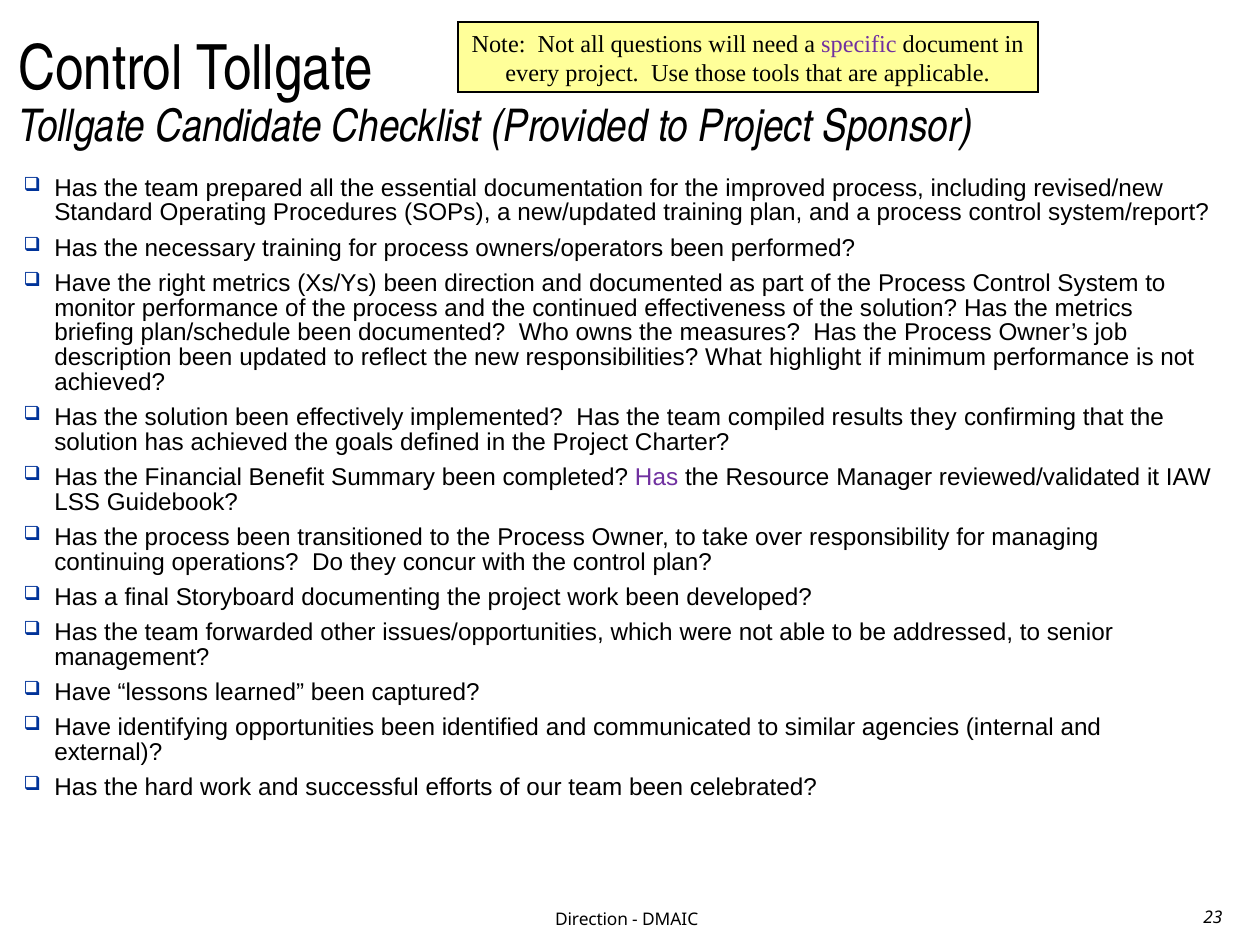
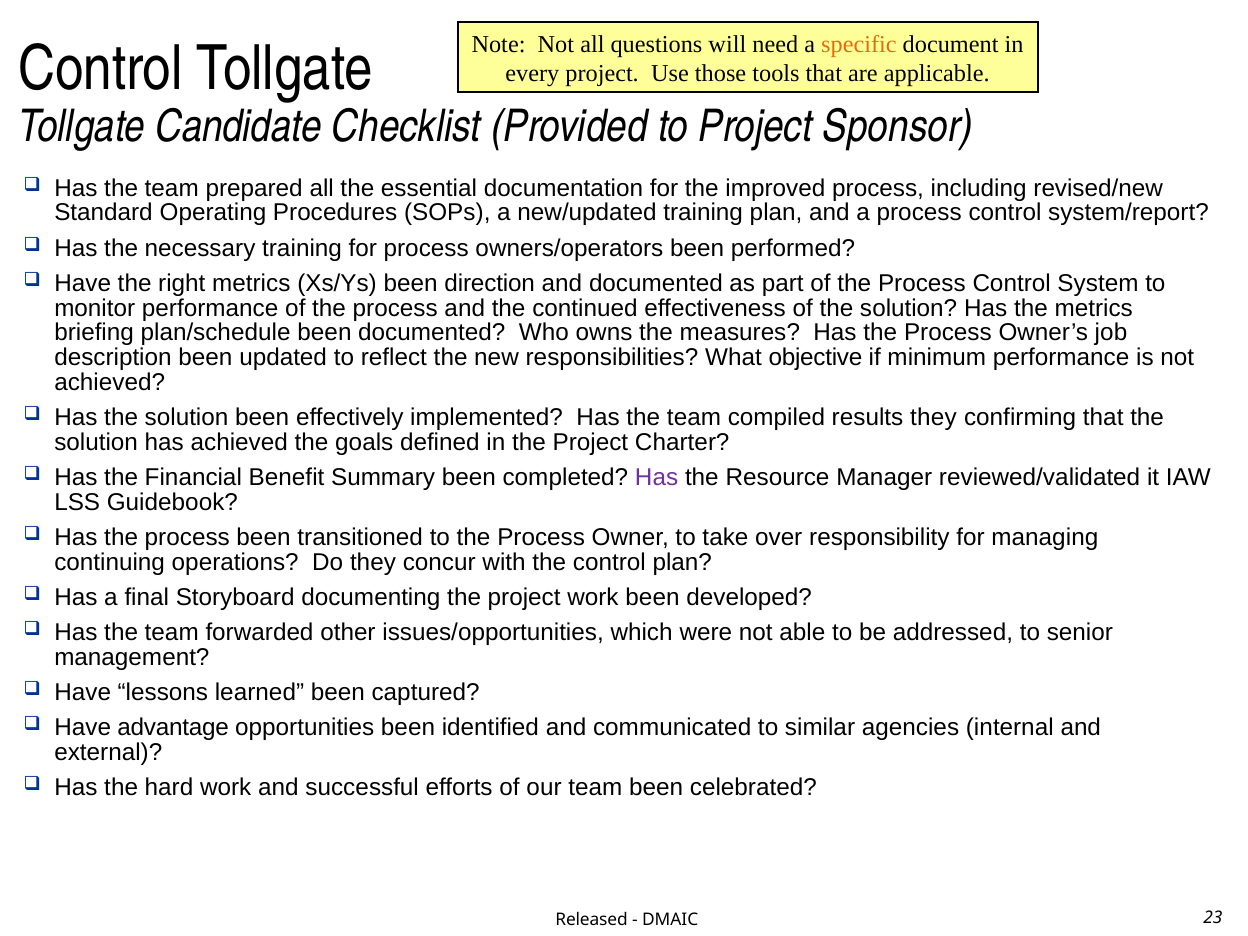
specific colour: purple -> orange
highlight: highlight -> objective
identifying: identifying -> advantage
Direction at (592, 919): Direction -> Released
